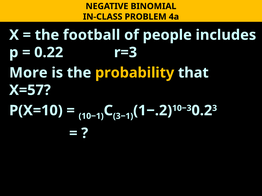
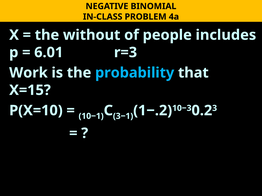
football: football -> without
0.22: 0.22 -> 6.01
More: More -> Work
probability colour: yellow -> light blue
X=57: X=57 -> X=15
